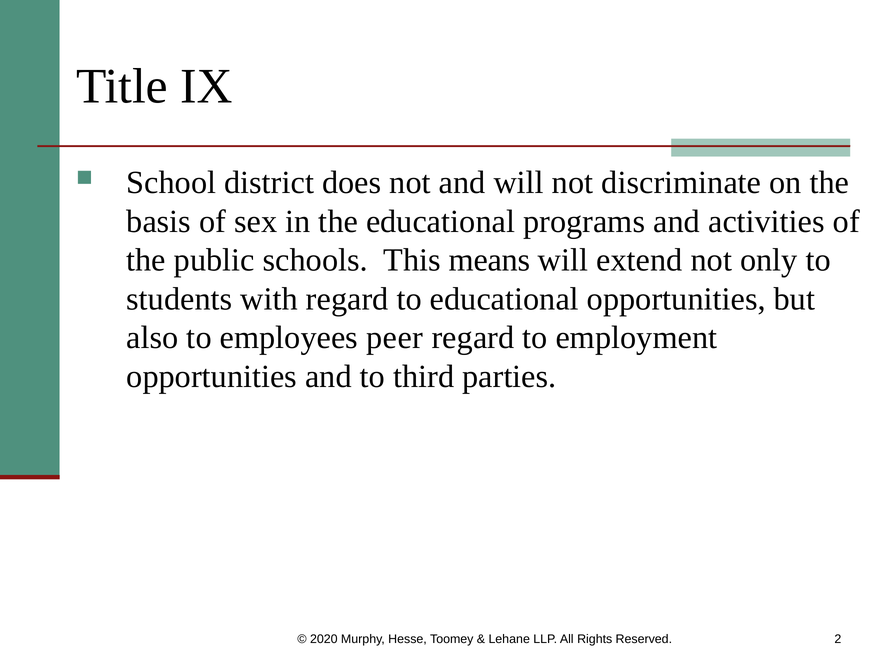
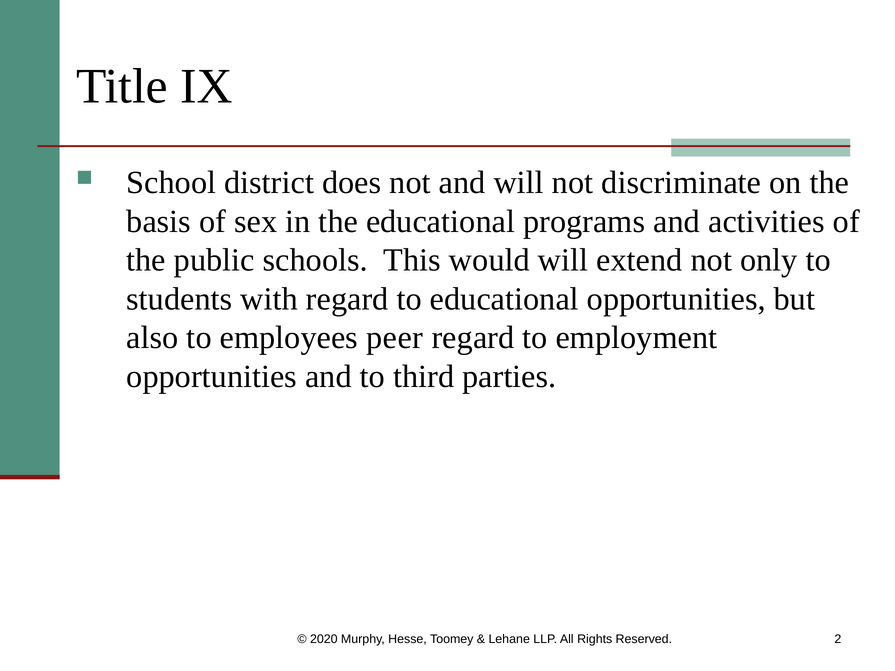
means: means -> would
